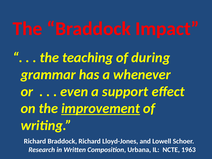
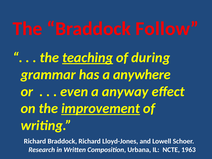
Impact: Impact -> Follow
teaching underline: none -> present
whenever: whenever -> anywhere
support: support -> anyway
